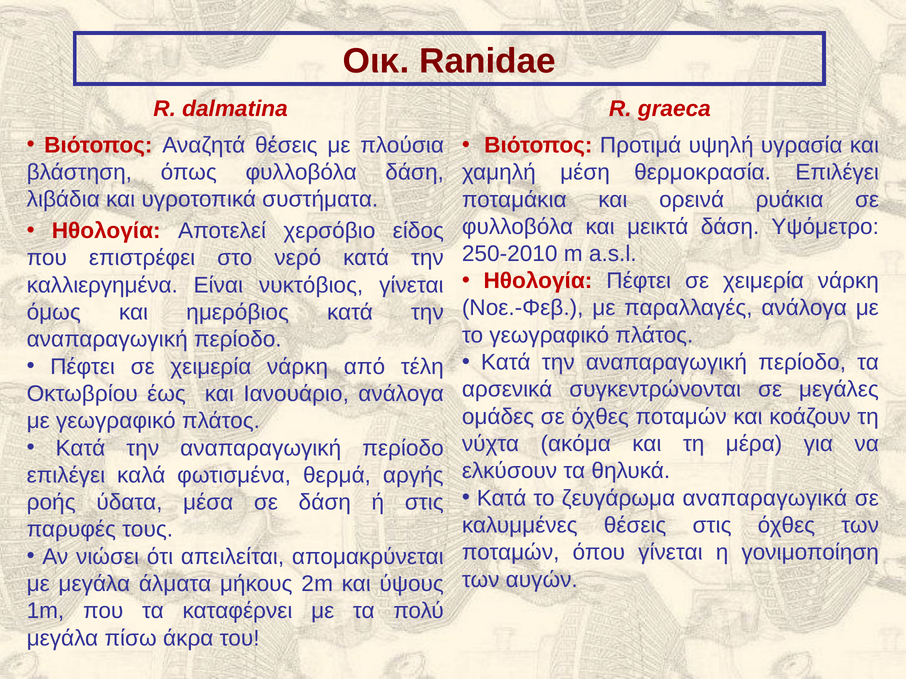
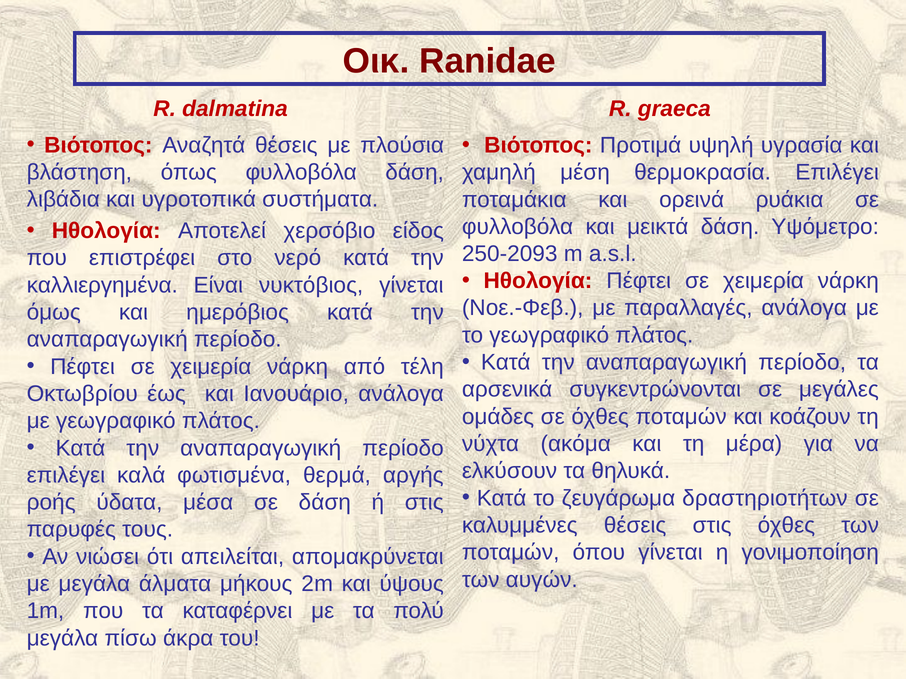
250-2010: 250-2010 -> 250-2093
αναπαραγωγικά: αναπαραγωγικά -> δραστηριοτήτων
